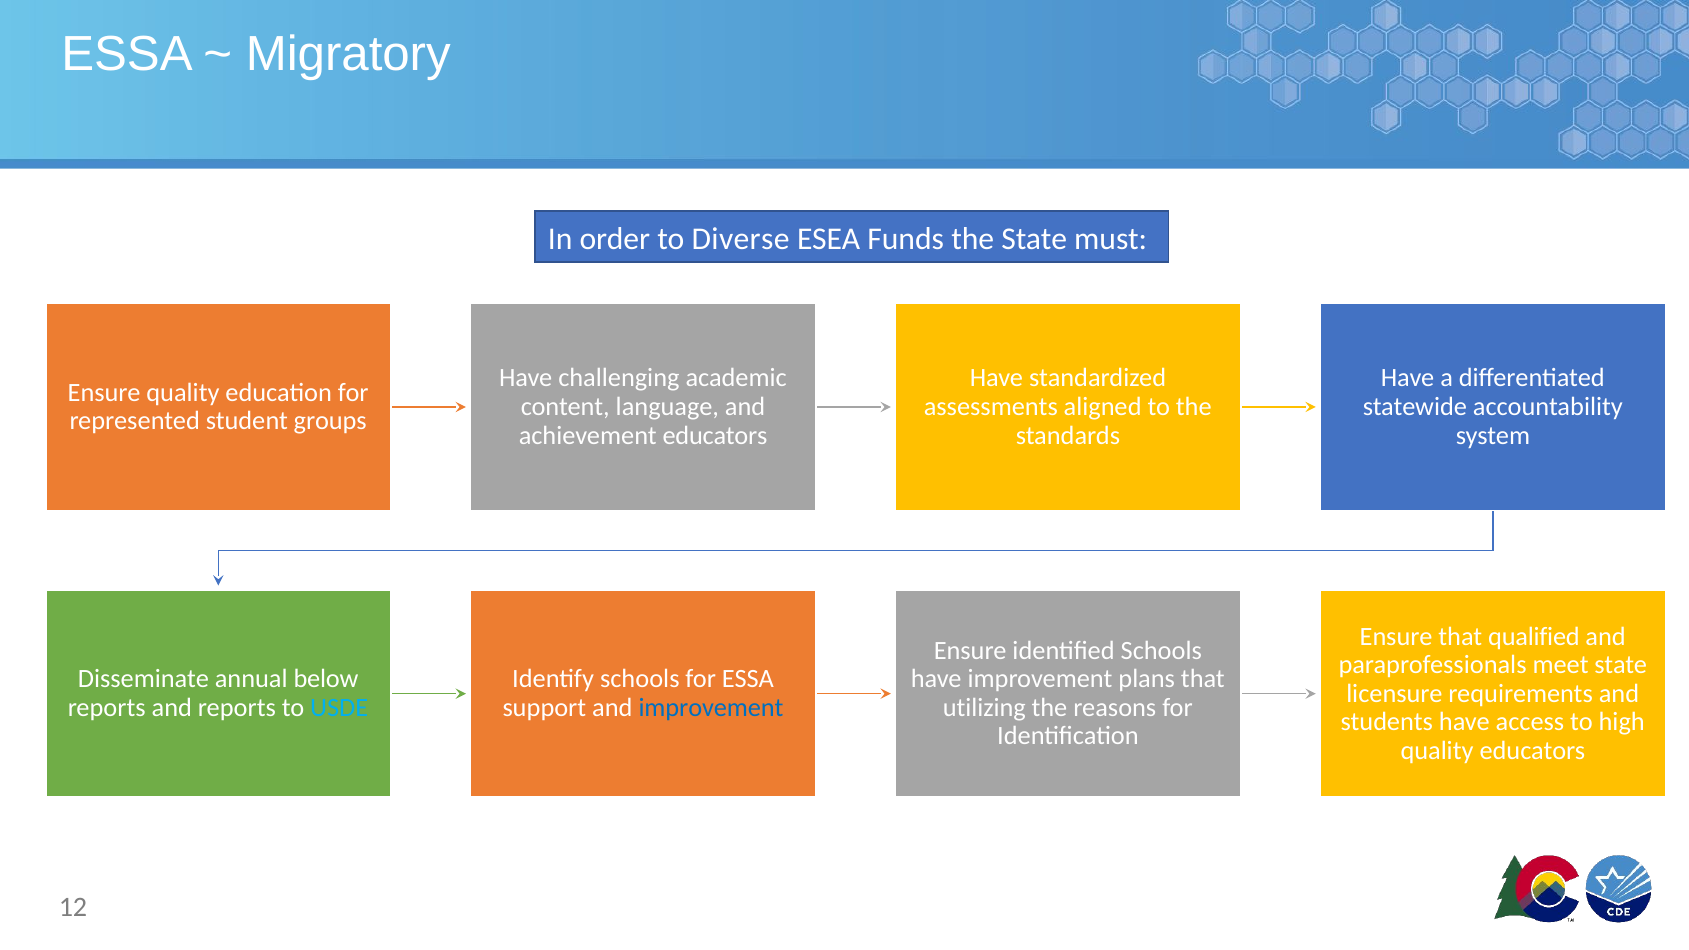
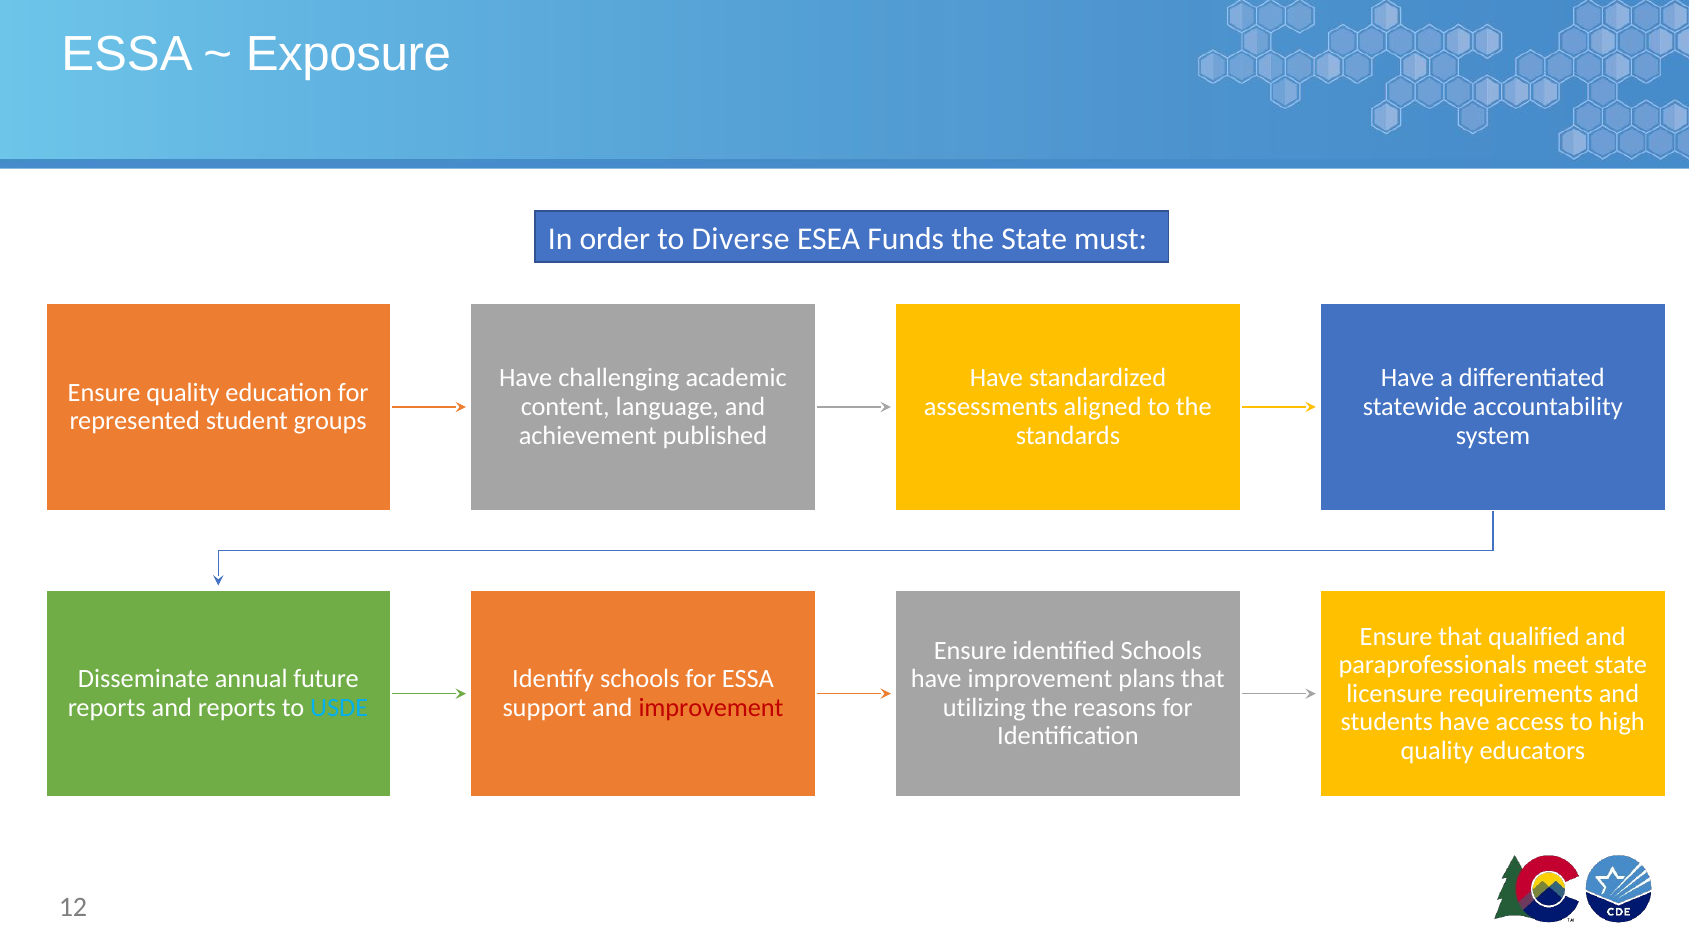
Migratory: Migratory -> Exposure
achievement educators: educators -> published
below: below -> future
improvement at (711, 708) colour: blue -> red
